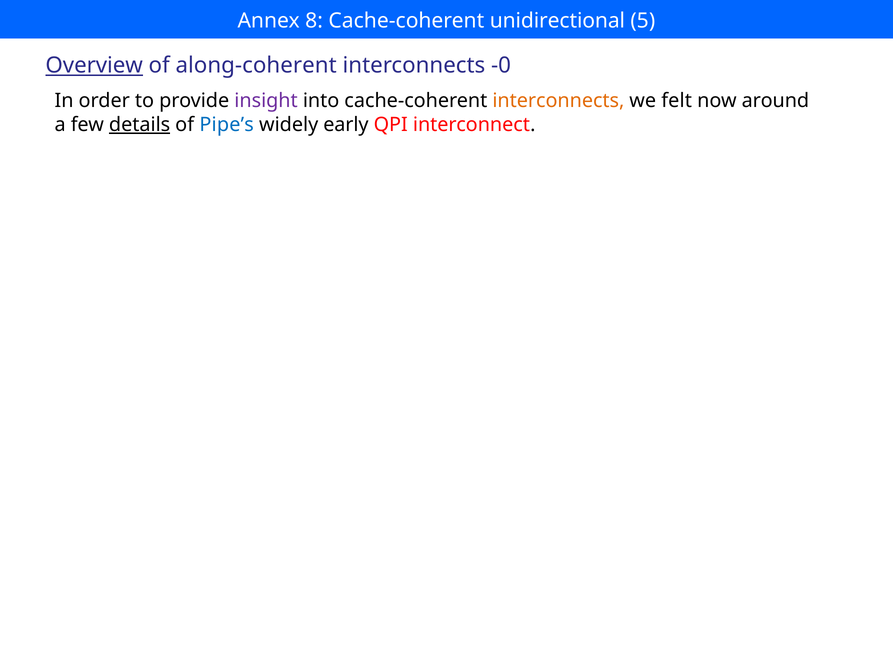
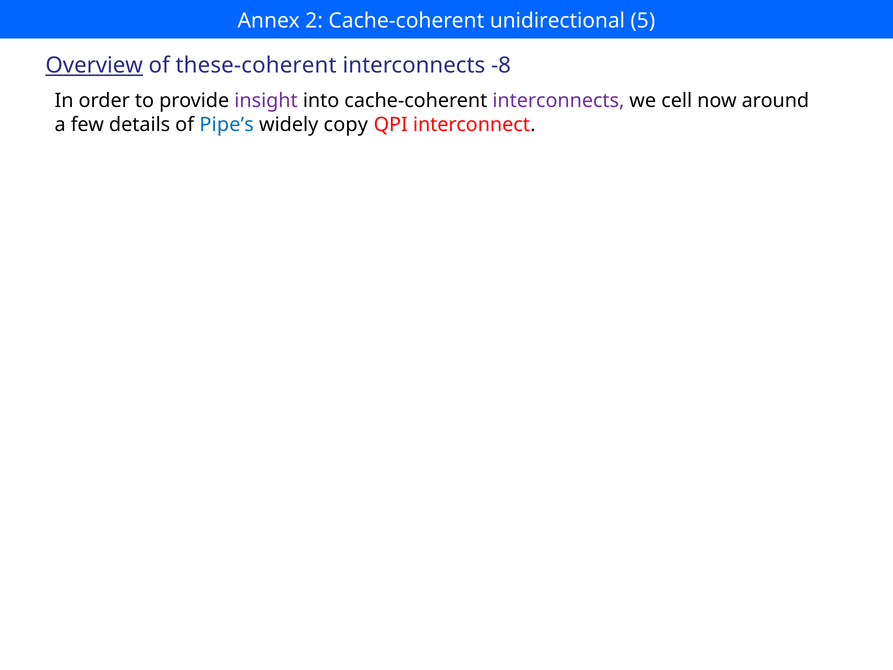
8: 8 -> 2
along-coherent: along-coherent -> these-coherent
-0: -0 -> -8
interconnects at (558, 101) colour: orange -> purple
felt: felt -> cell
details underline: present -> none
early: early -> copy
